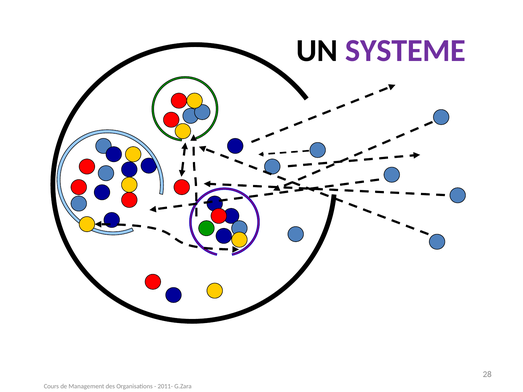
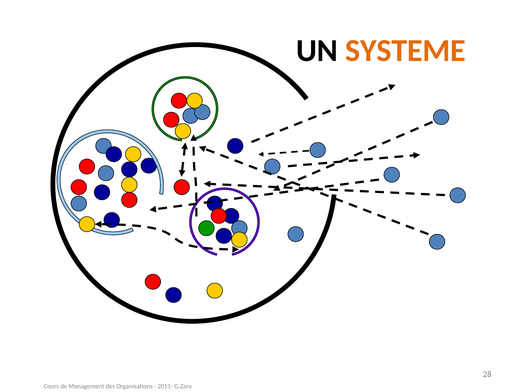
SYSTEME colour: purple -> orange
